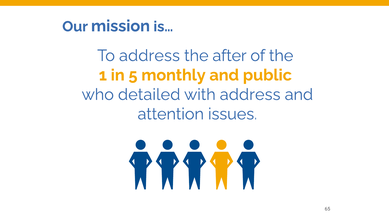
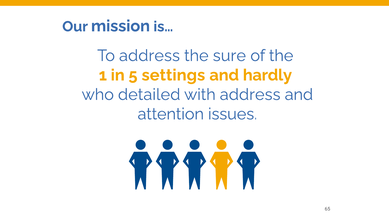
after: after -> sure
monthly: monthly -> settings
public: public -> hardly
